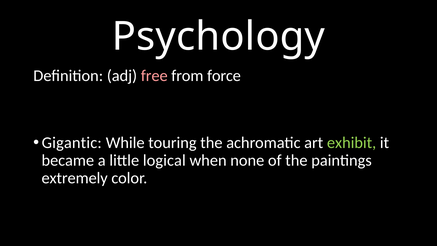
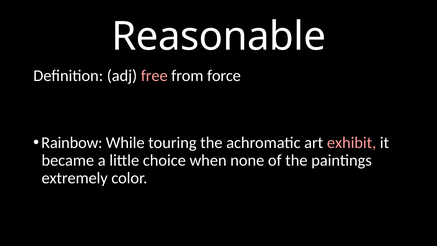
Psychology: Psychology -> Reasonable
Gigantic: Gigantic -> Rainbow
exhibit colour: light green -> pink
logical: logical -> choice
